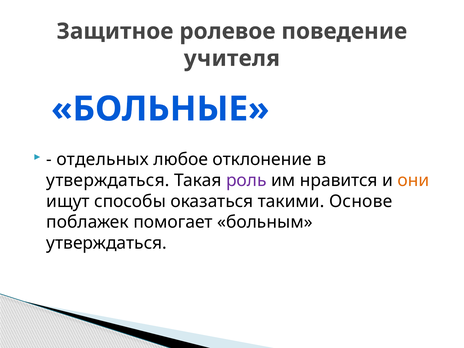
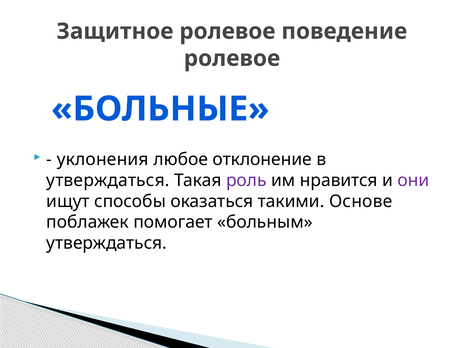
учителя at (232, 58): учителя -> ролевое
отдельных: отдельных -> уклонения
они colour: orange -> purple
